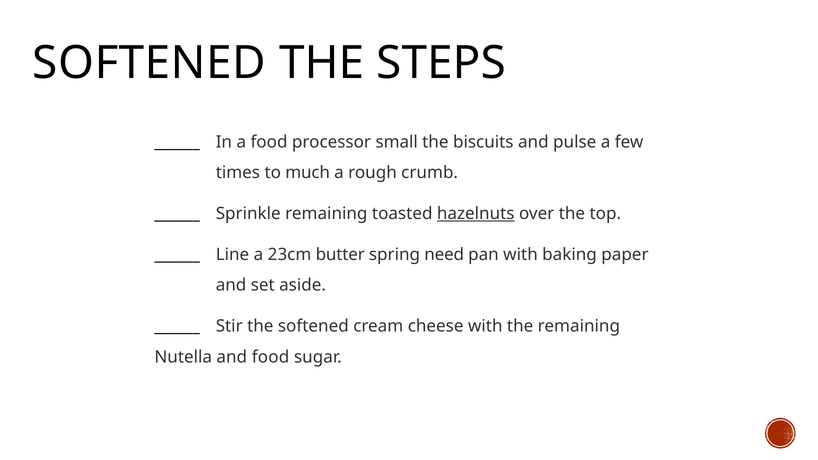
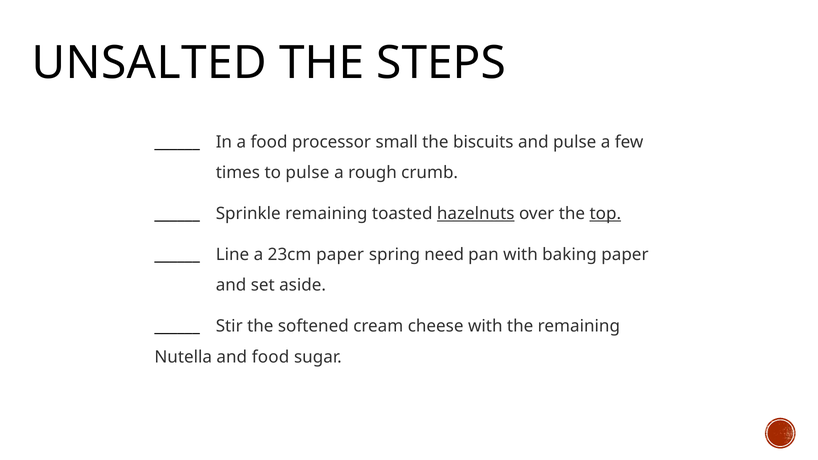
SOFTENED at (149, 63): SOFTENED -> UNSALTED
to much: much -> pulse
top underline: none -> present
23cm butter: butter -> paper
